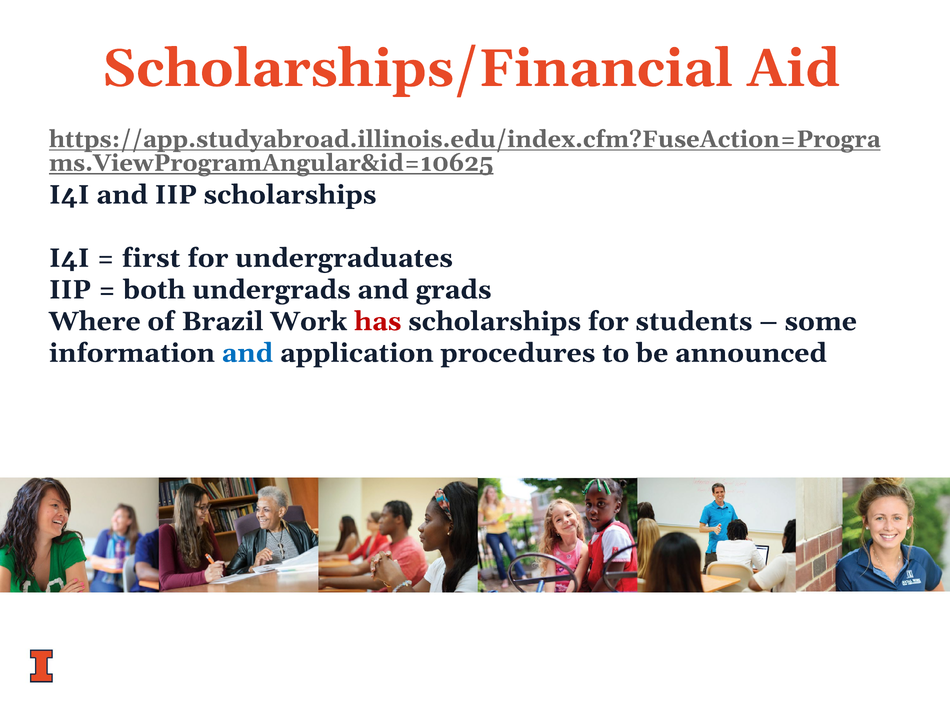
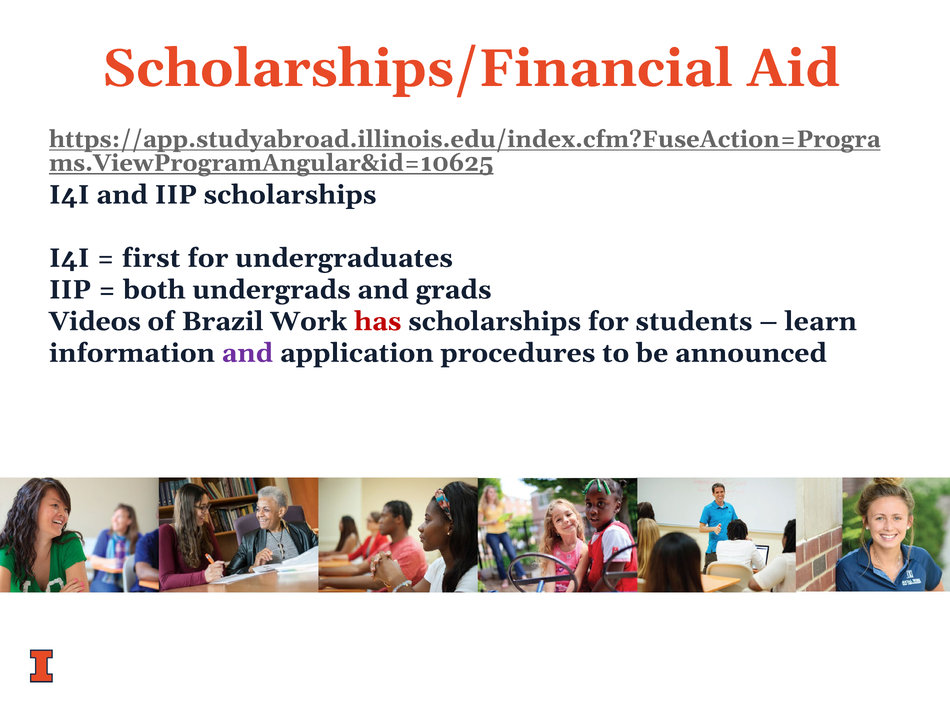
Where: Where -> Videos
some: some -> learn
and at (247, 353) colour: blue -> purple
